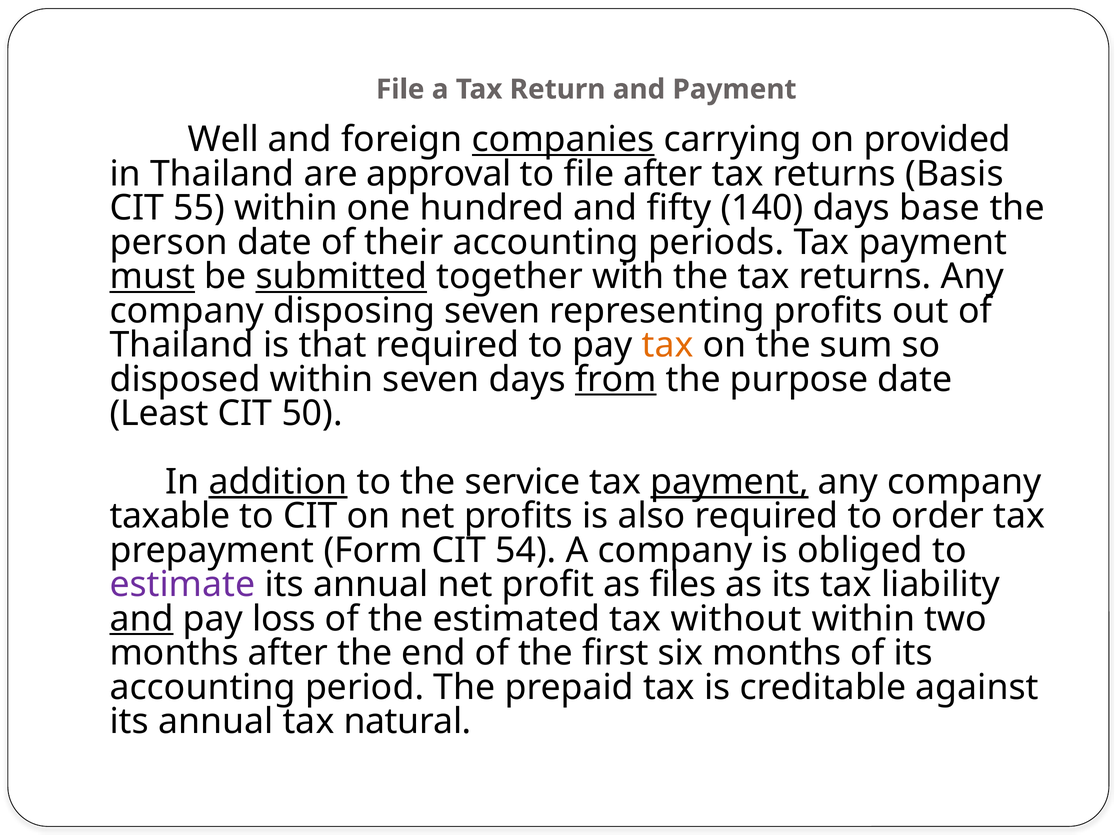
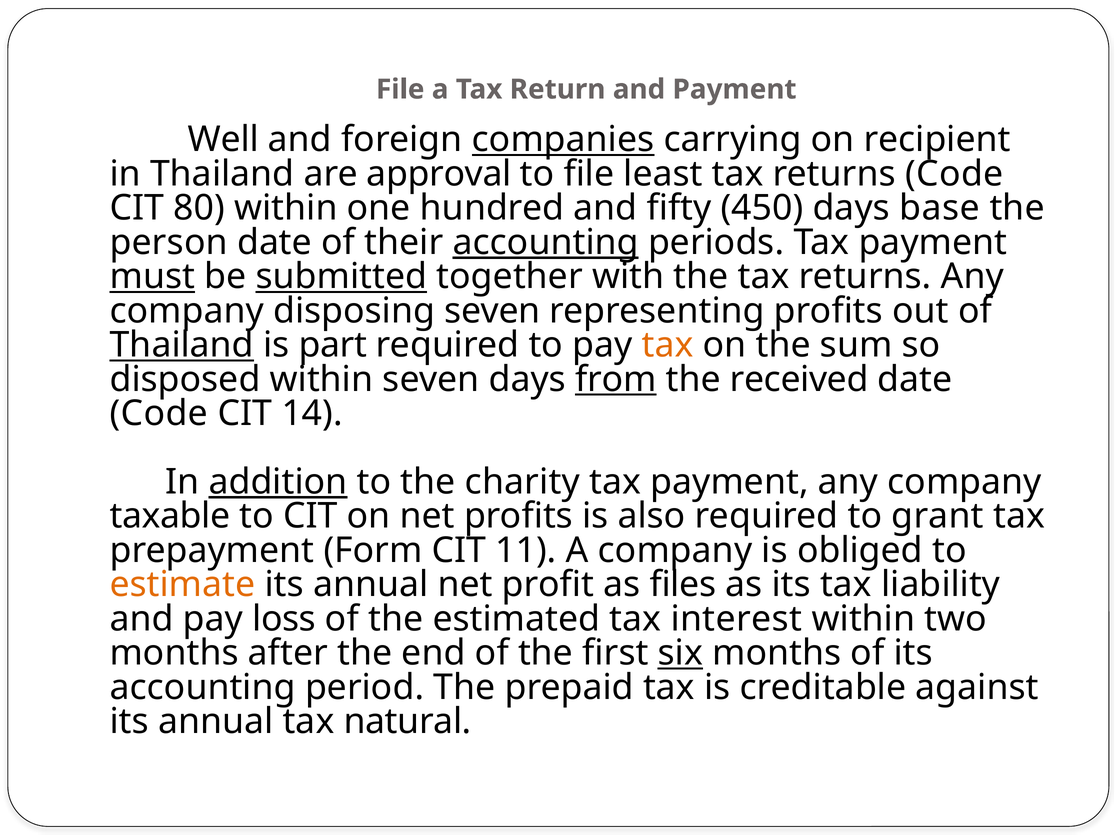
provided: provided -> recipient
file after: after -> least
returns Basis: Basis -> Code
55: 55 -> 80
140: 140 -> 450
accounting at (546, 242) underline: none -> present
Thailand at (182, 345) underline: none -> present
that: that -> part
purpose: purpose -> received
Least at (159, 413): Least -> Code
50: 50 -> 14
service: service -> charity
payment at (730, 482) underline: present -> none
order: order -> grant
54: 54 -> 11
estimate colour: purple -> orange
and at (142, 619) underline: present -> none
without: without -> interest
six underline: none -> present
